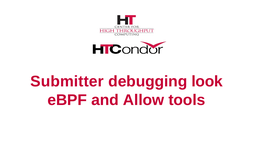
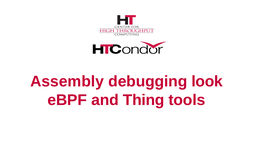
Submitter: Submitter -> Assembly
Allow: Allow -> Thing
